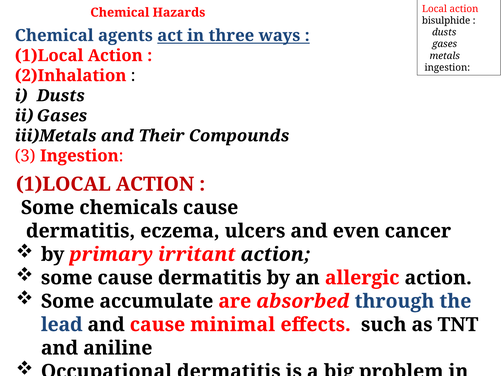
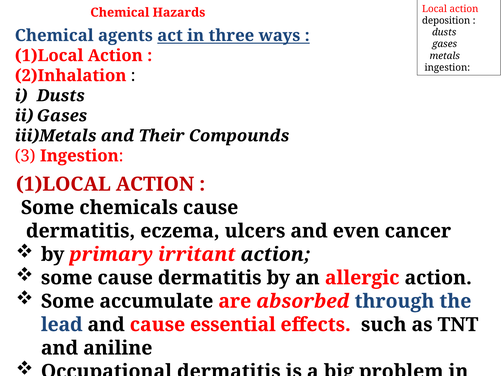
bisulphide: bisulphide -> deposition
minimal: minimal -> essential
